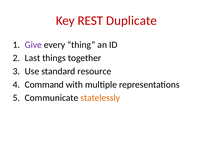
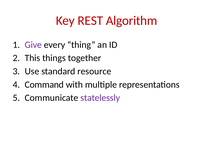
Duplicate: Duplicate -> Algorithm
Last: Last -> This
statelessly colour: orange -> purple
